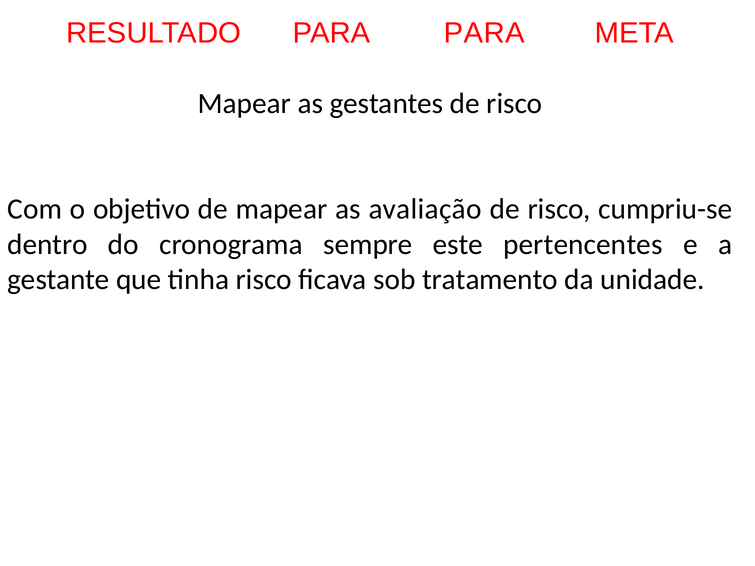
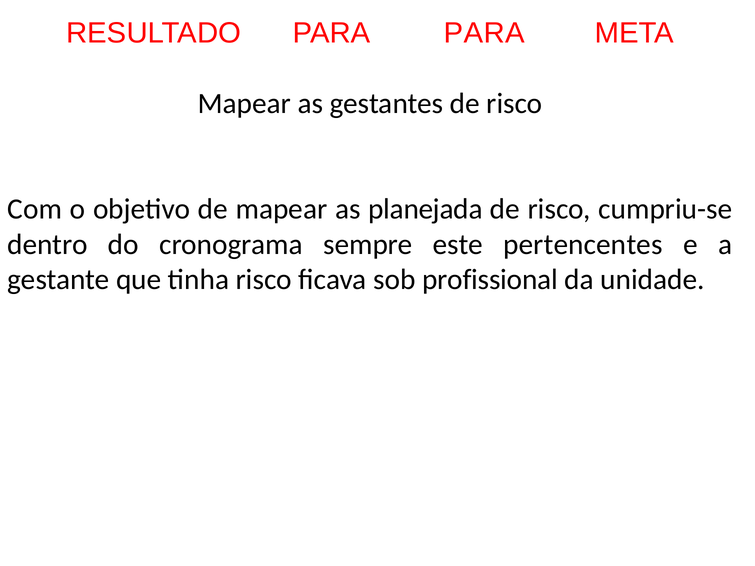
avaliação: avaliação -> planejada
tratamento: tratamento -> profissional
